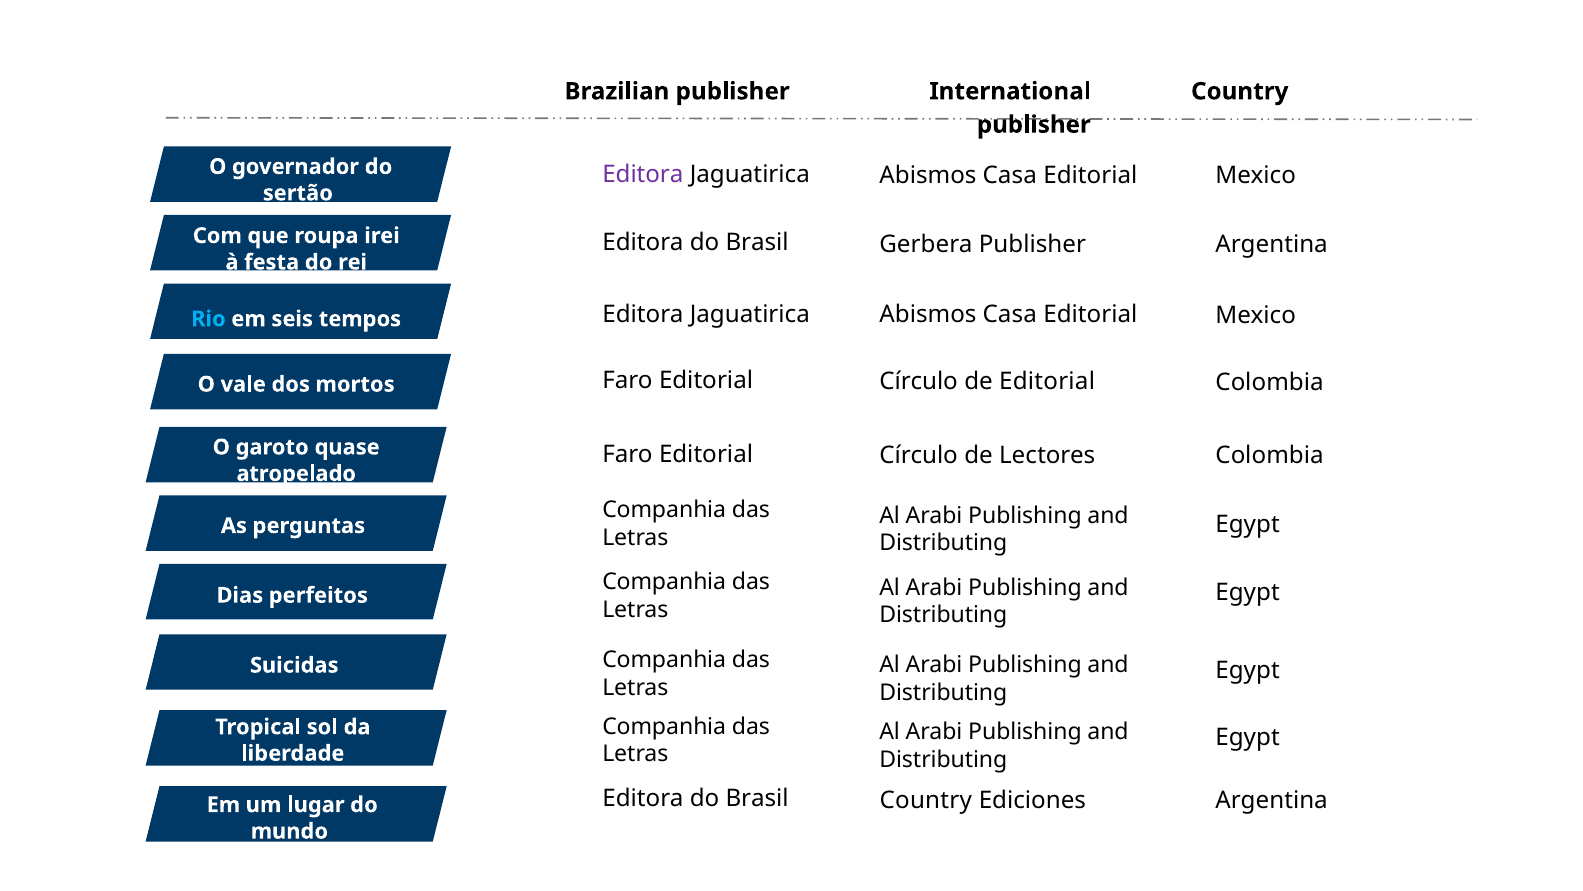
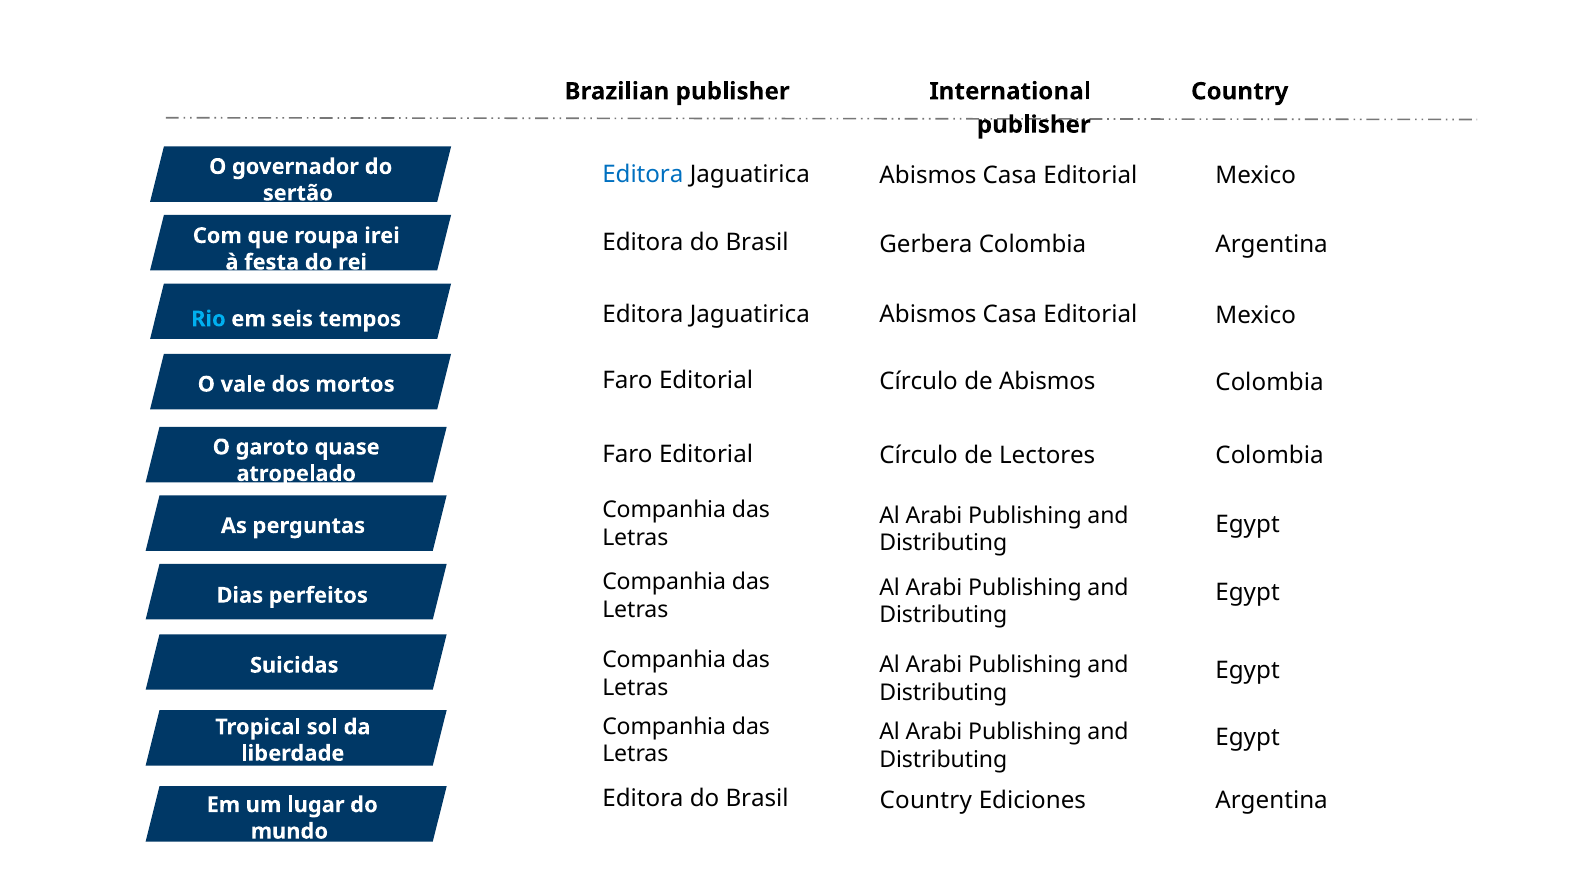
Editora at (643, 174) colour: purple -> blue
Gerbera Publisher: Publisher -> Colombia
de Editorial: Editorial -> Abismos
